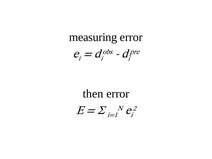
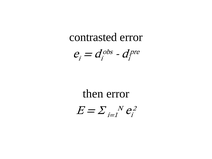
measuring: measuring -> contrasted
